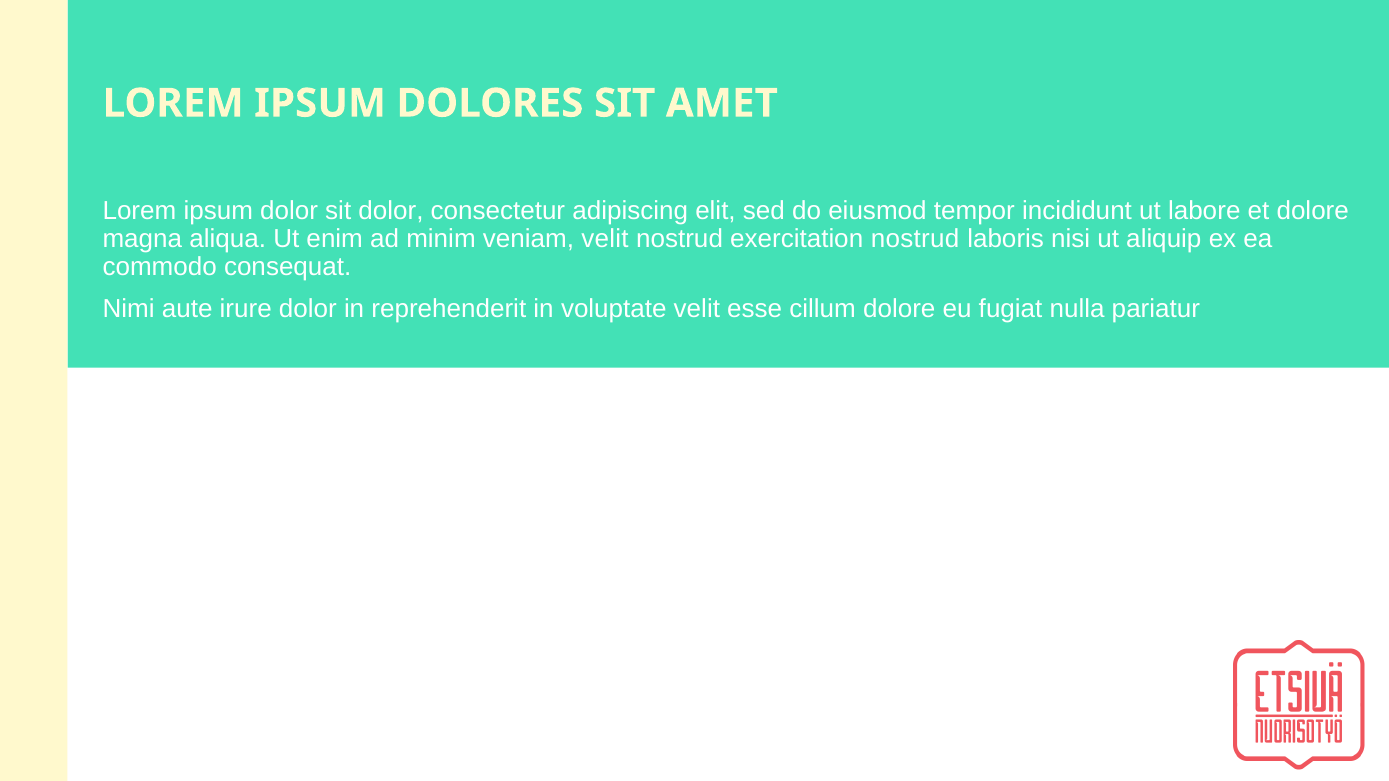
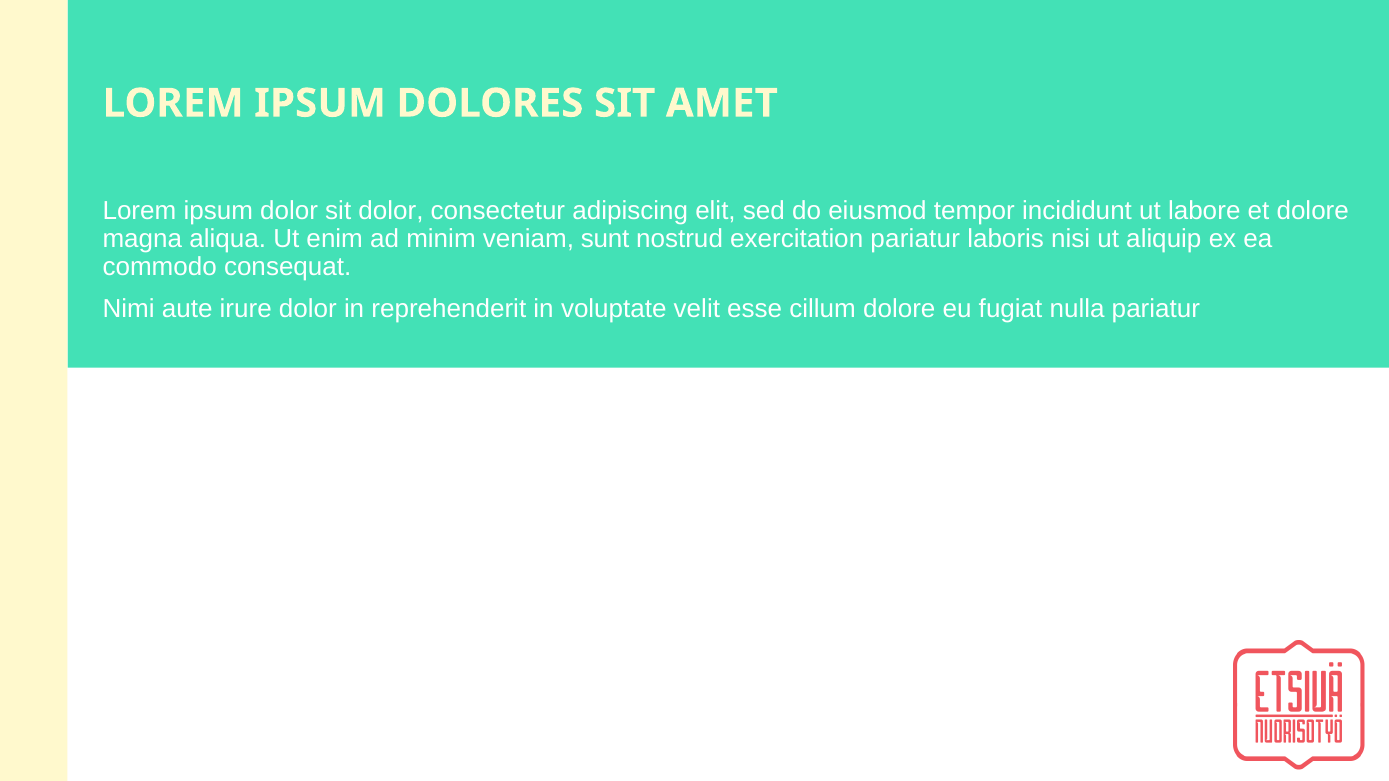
veniam velit: velit -> sunt
exercitation nostrud: nostrud -> pariatur
